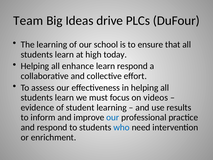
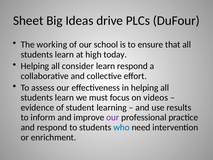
Team: Team -> Sheet
The learning: learning -> working
enhance: enhance -> consider
our at (113, 117) colour: blue -> purple
